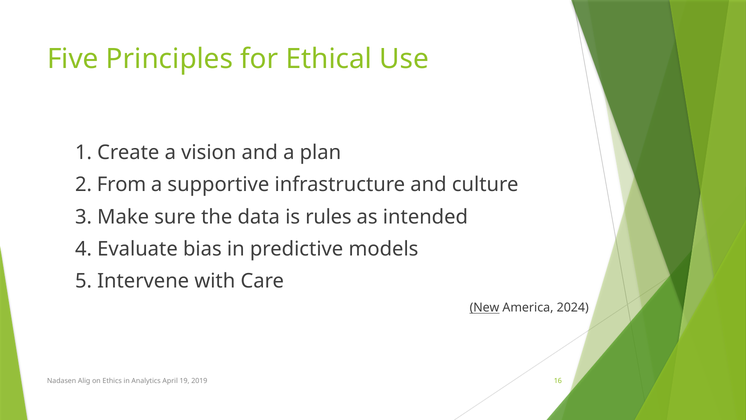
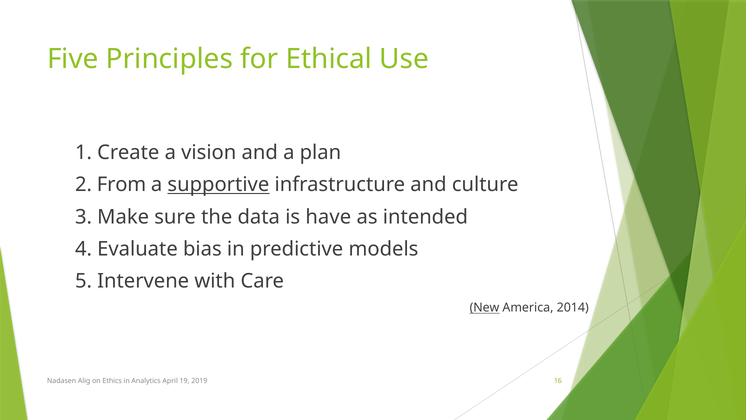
supportive underline: none -> present
rules: rules -> have
2024: 2024 -> 2014
